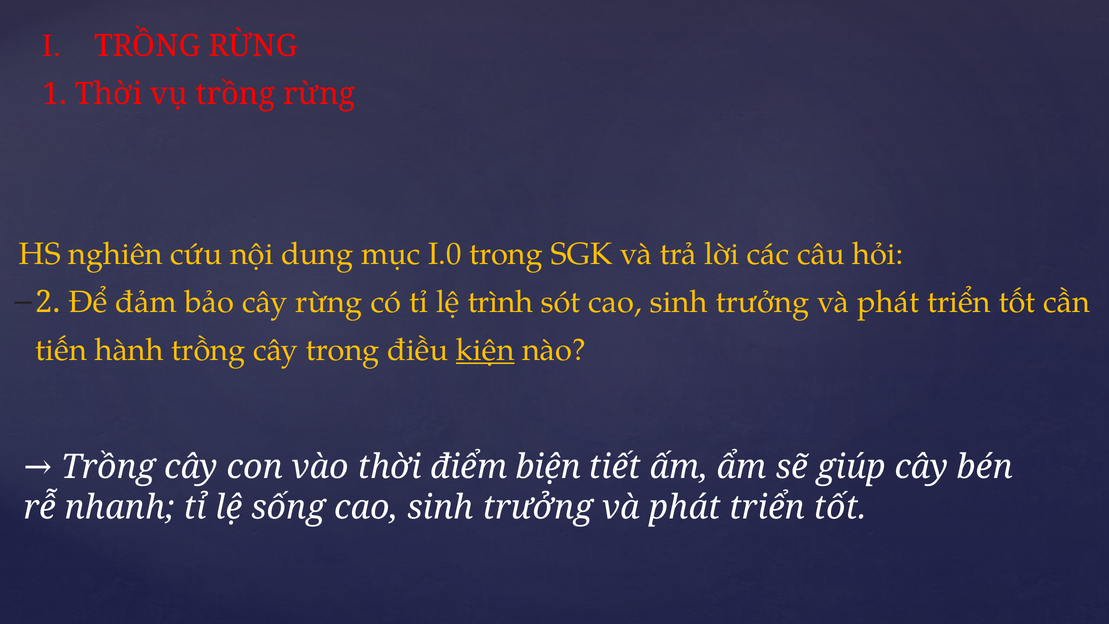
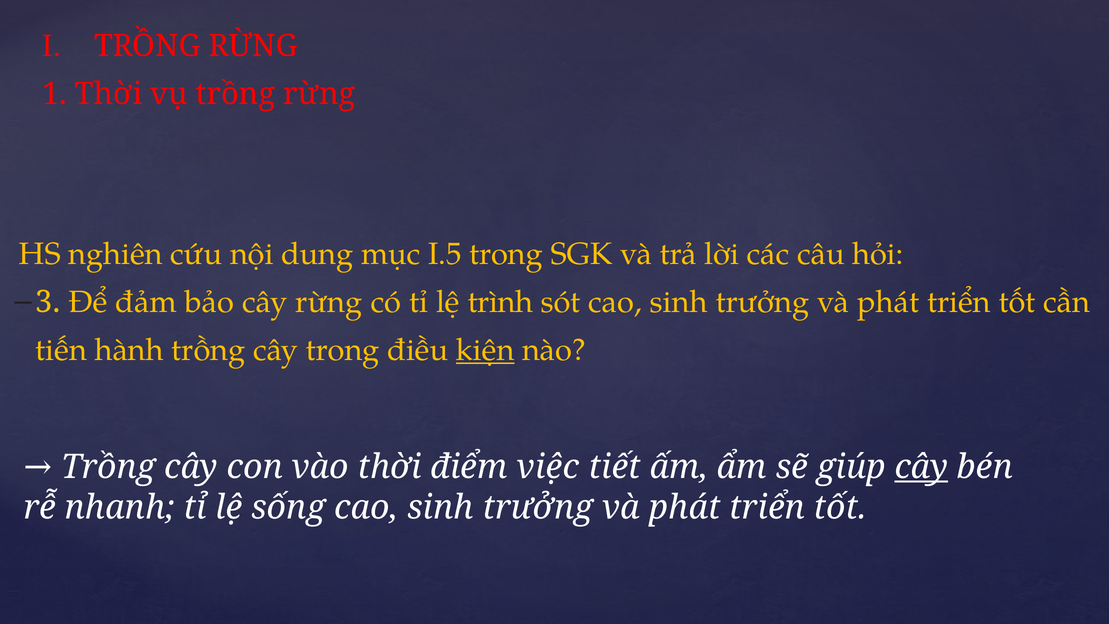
I.0: I.0 -> I.5
2: 2 -> 3
biện: biện -> việc
cây at (921, 467) underline: none -> present
